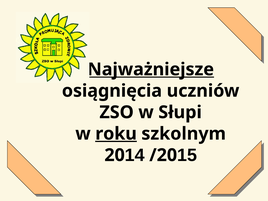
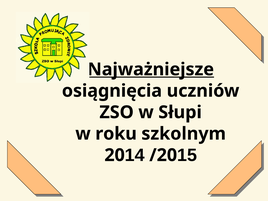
roku underline: present -> none
